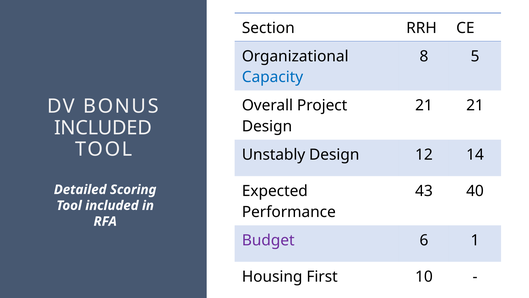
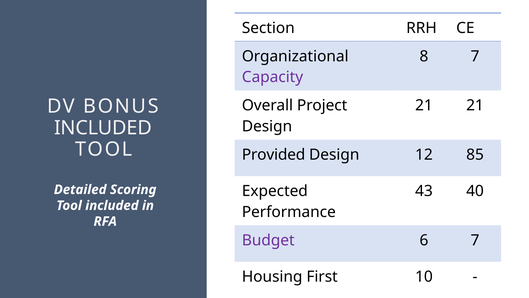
8 5: 5 -> 7
Capacity colour: blue -> purple
Unstably: Unstably -> Provided
14: 14 -> 85
6 1: 1 -> 7
